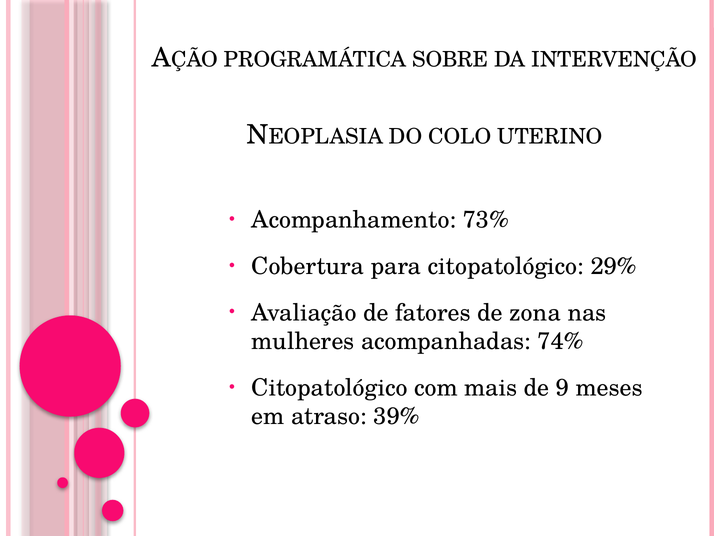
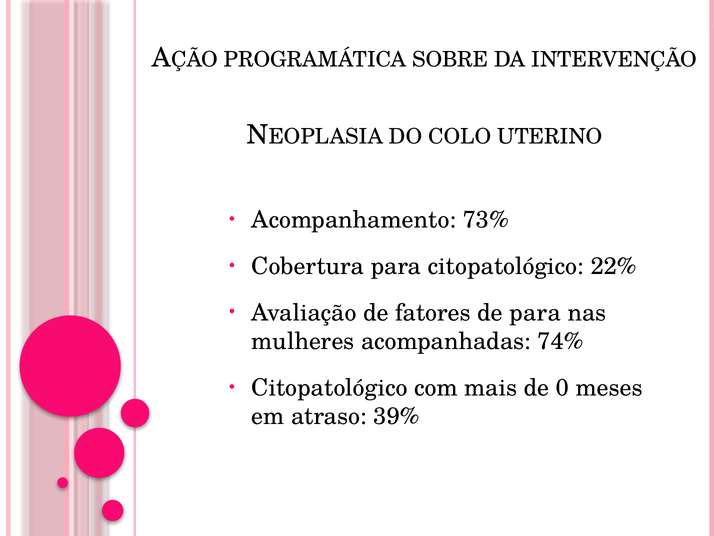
29%: 29% -> 22%
de zona: zona -> para
9: 9 -> 0
